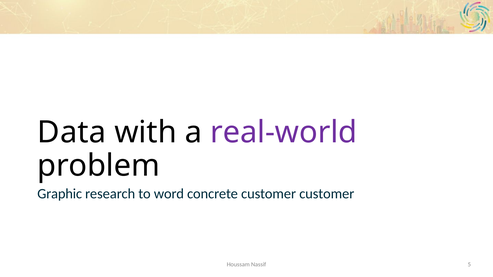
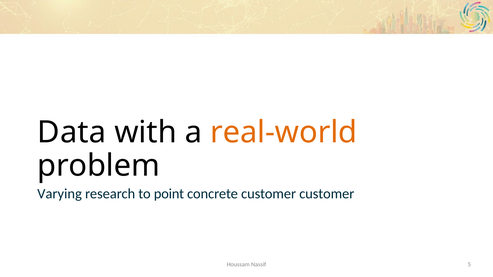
real-world colour: purple -> orange
Graphic: Graphic -> Varying
word: word -> point
